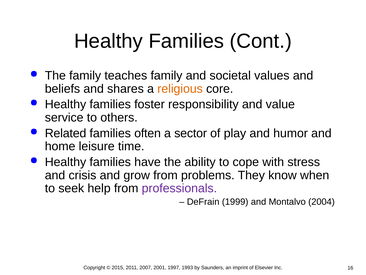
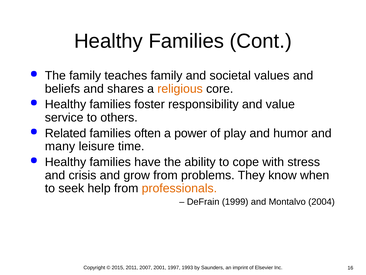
sector: sector -> power
home: home -> many
professionals colour: purple -> orange
